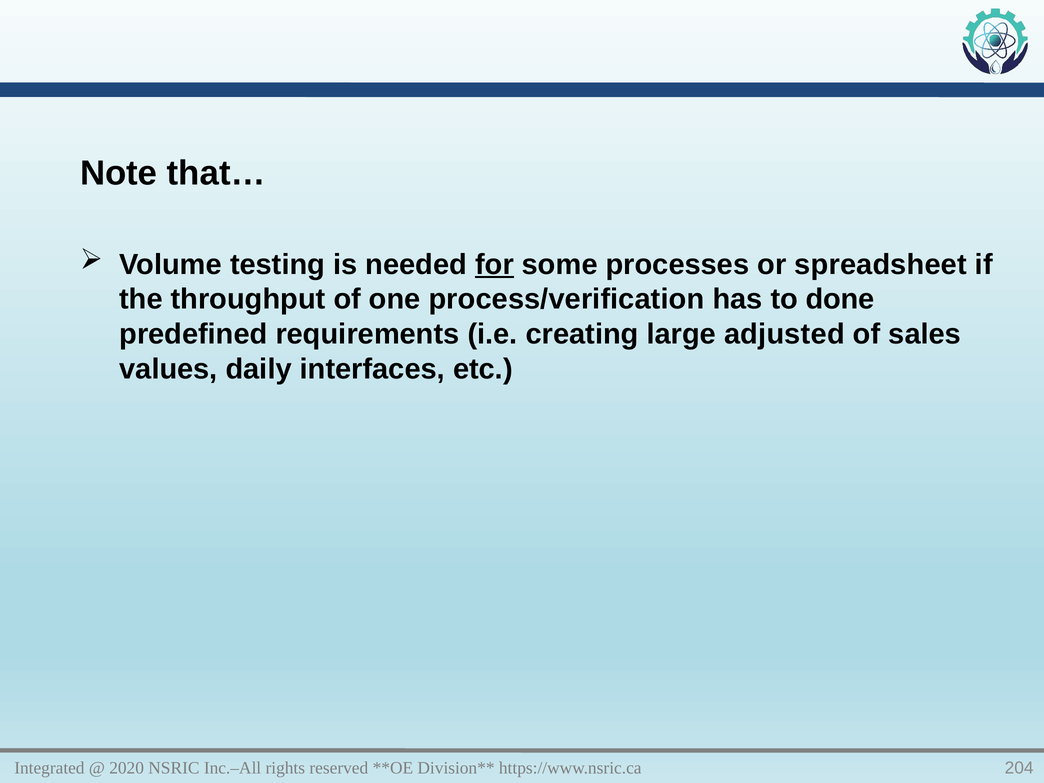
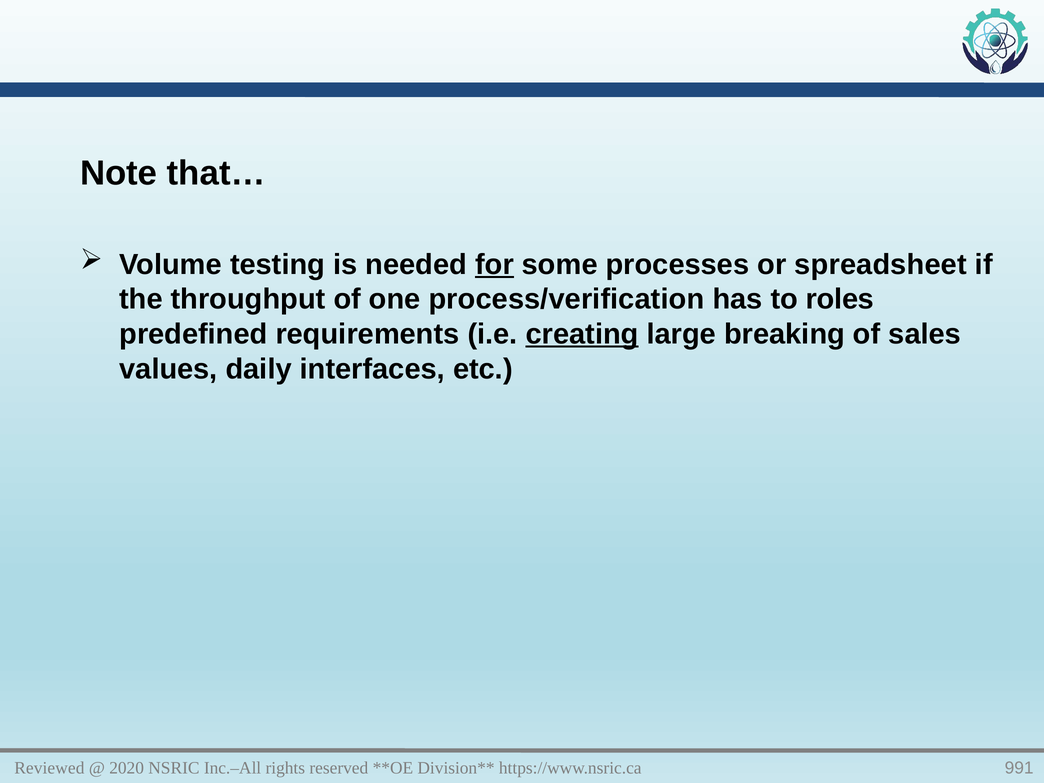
done: done -> roles
creating underline: none -> present
adjusted: adjusted -> breaking
Integrated: Integrated -> Reviewed
204: 204 -> 991
